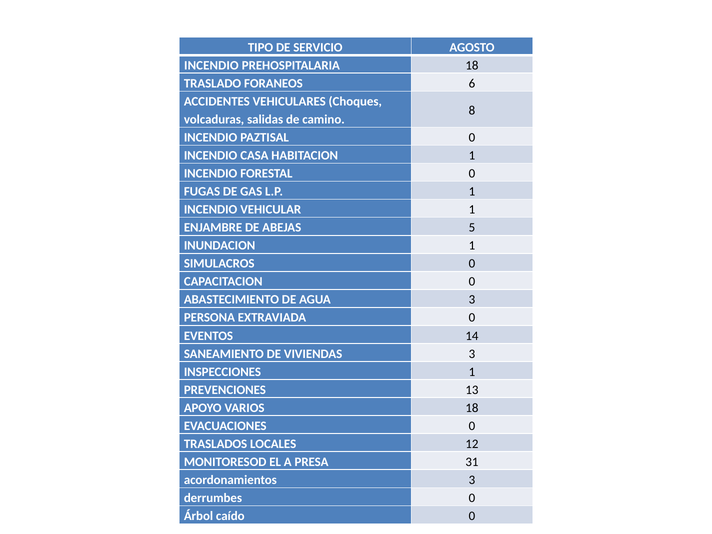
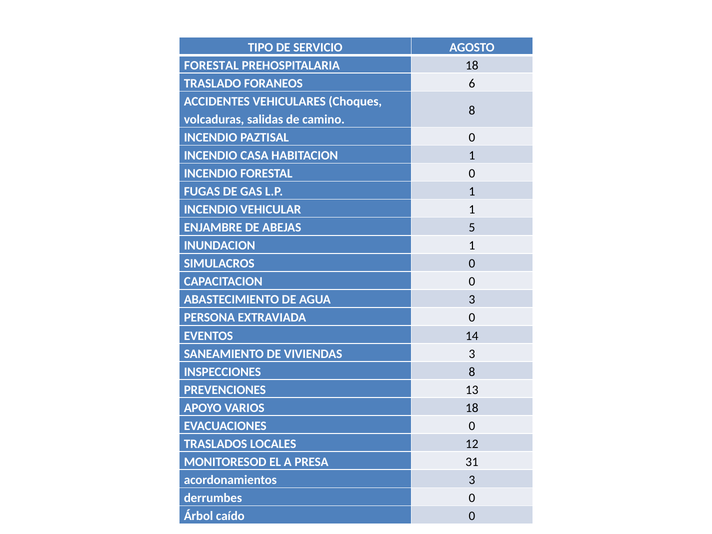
INCENDIO at (211, 65): INCENDIO -> FORESTAL
INSPECCIONES 1: 1 -> 8
